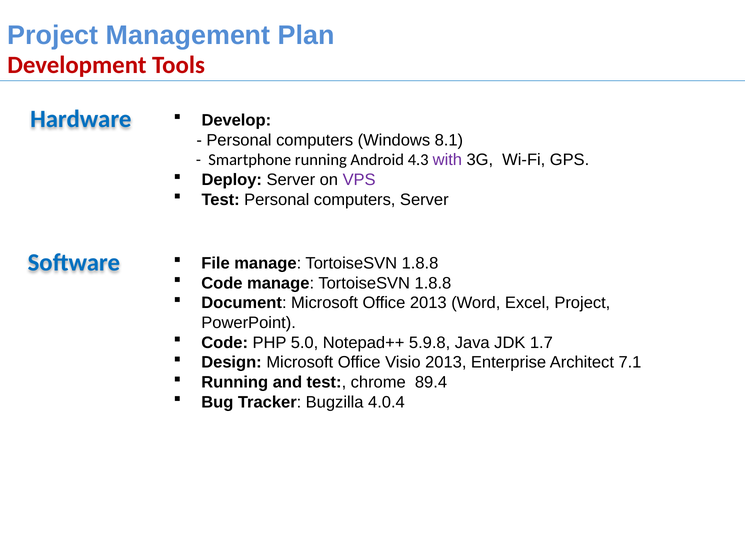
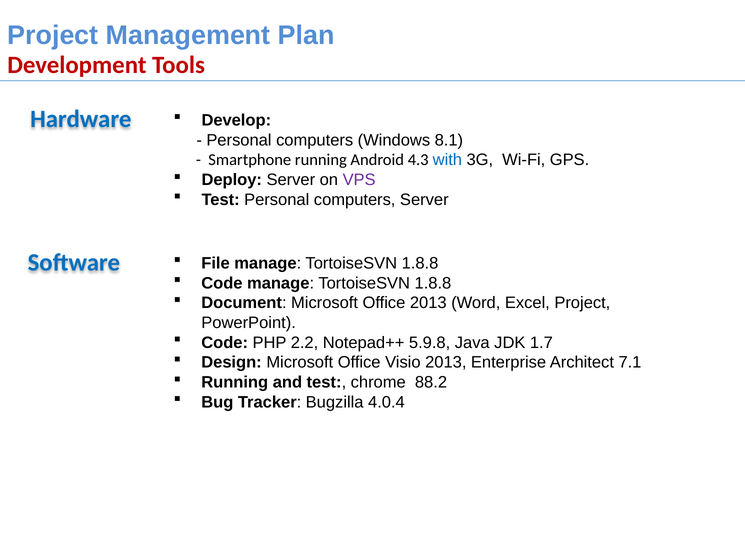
with colour: purple -> blue
5.0: 5.0 -> 2.2
89.4: 89.4 -> 88.2
